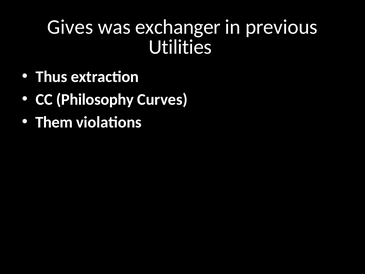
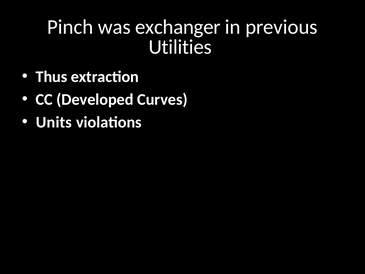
Gives: Gives -> Pinch
Philosophy: Philosophy -> Developed
Them: Them -> Units
